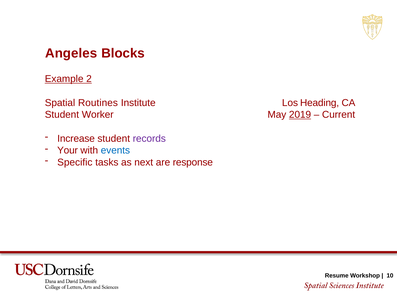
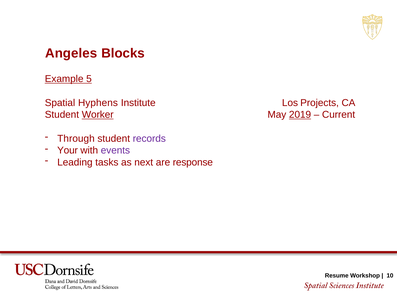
Example 2: 2 -> 5
Routines: Routines -> Hyphens
Heading: Heading -> Projects
Worker underline: none -> present
Increase: Increase -> Through
events colour: blue -> purple
Specific: Specific -> Leading
